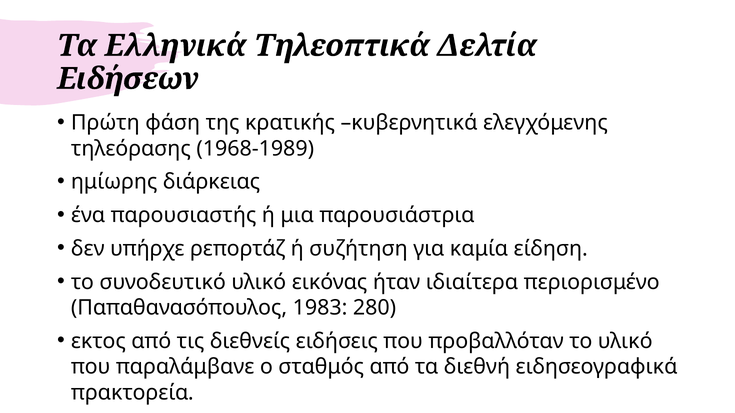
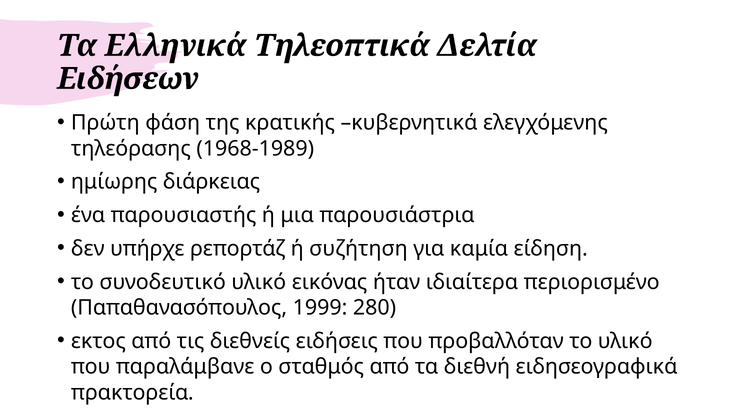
1983: 1983 -> 1999
